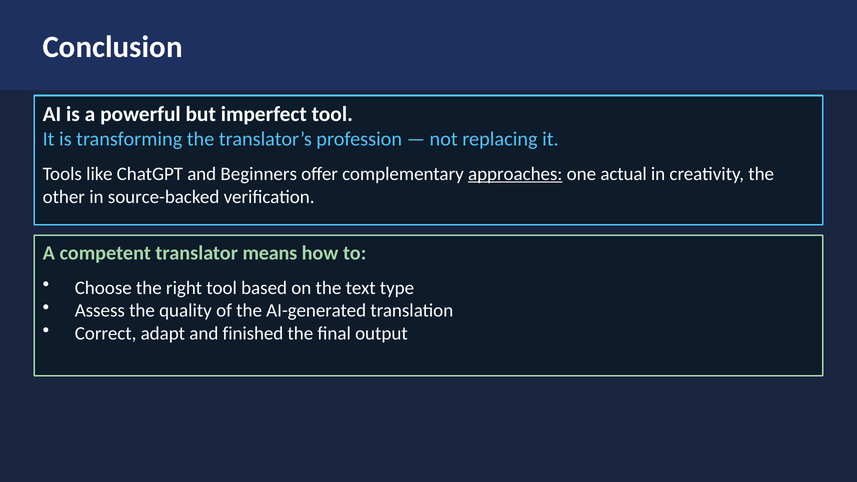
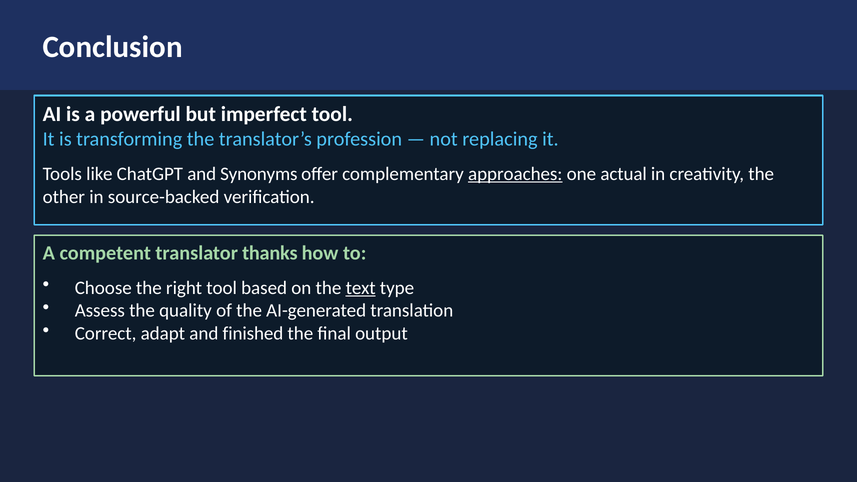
Beginners: Beginners -> Synonyms
means: means -> thanks
text underline: none -> present
